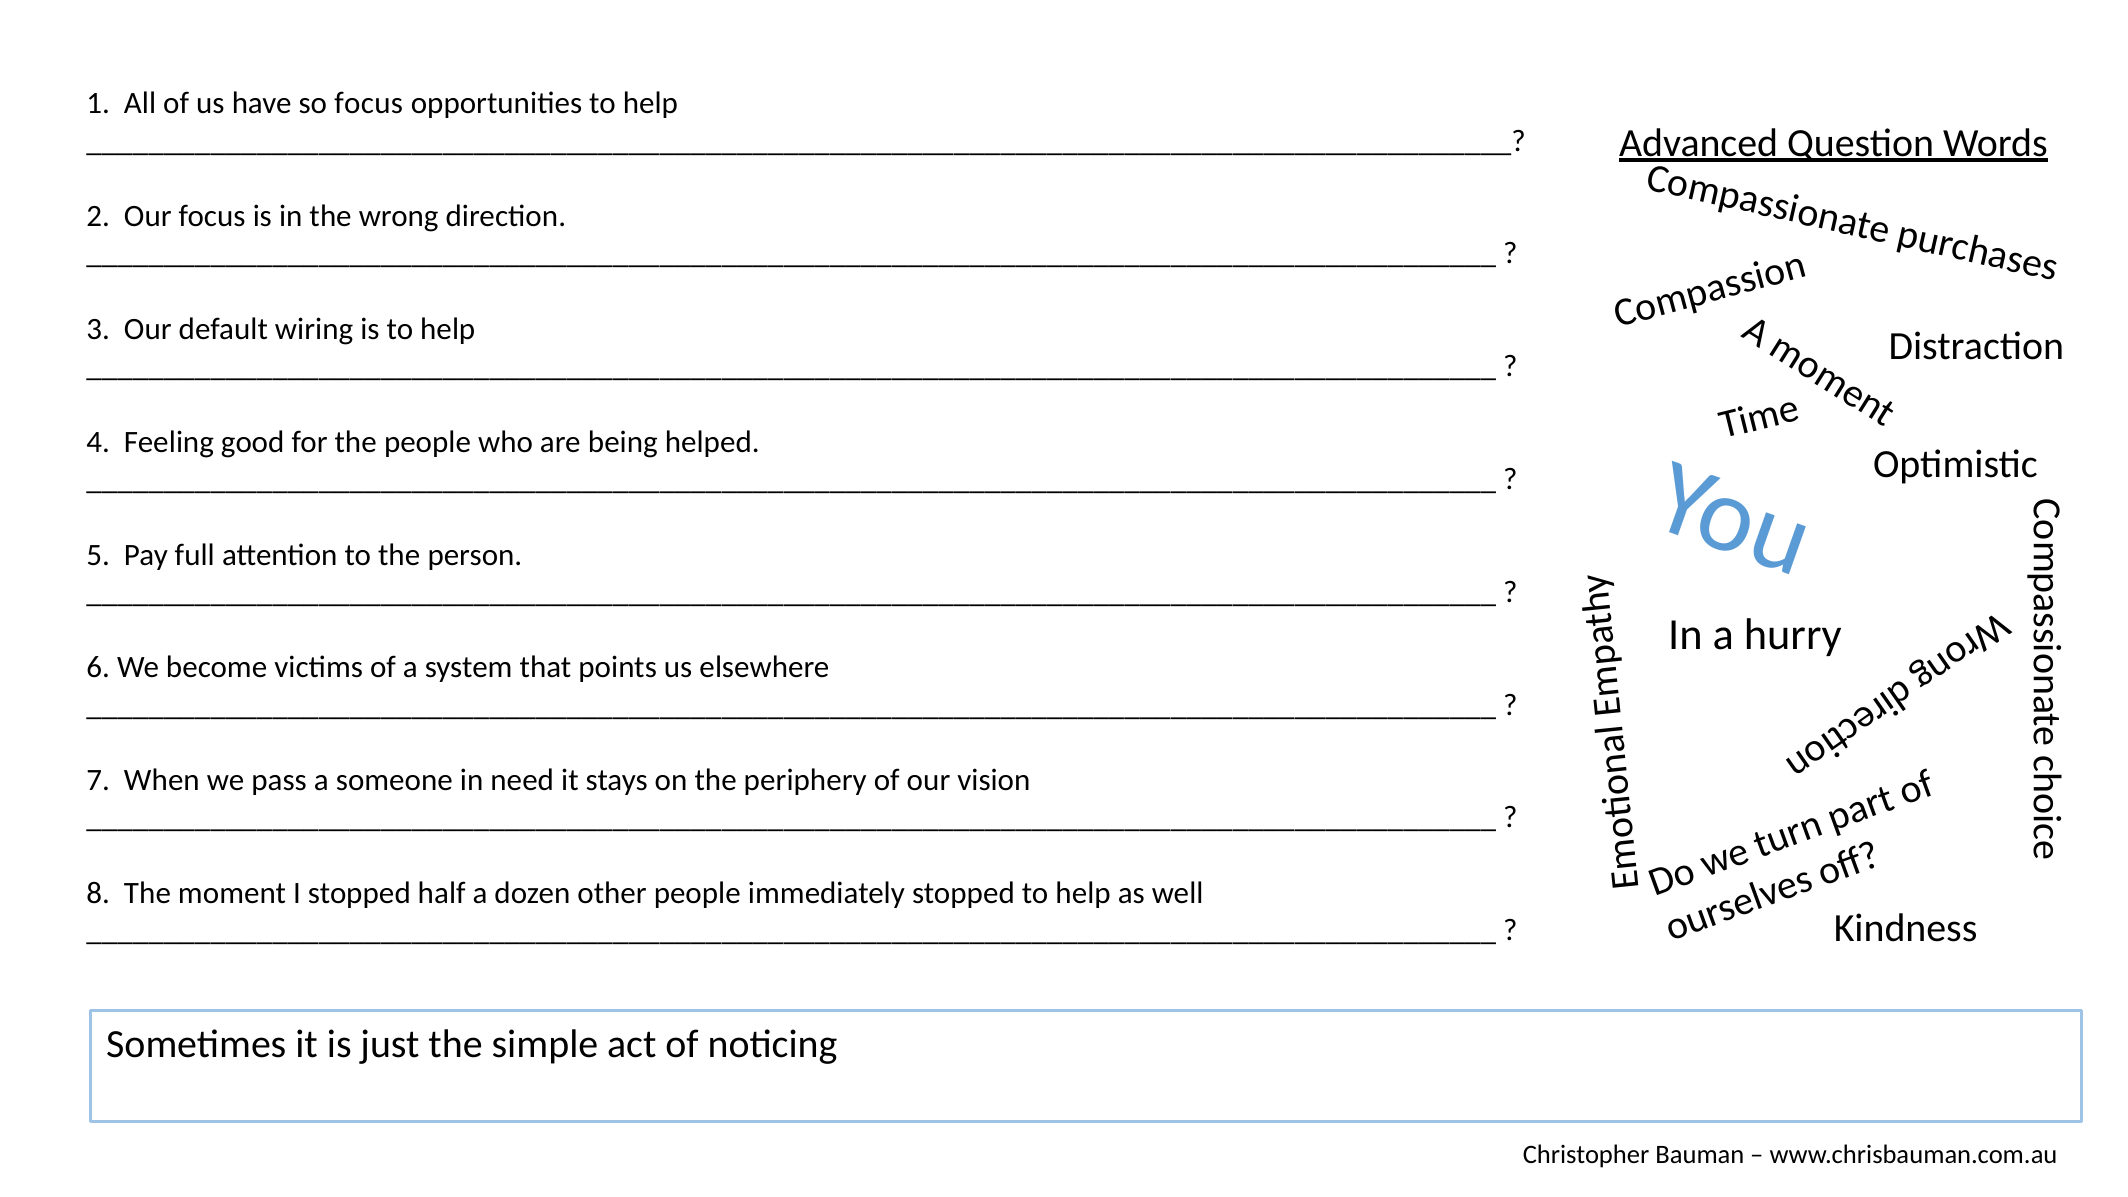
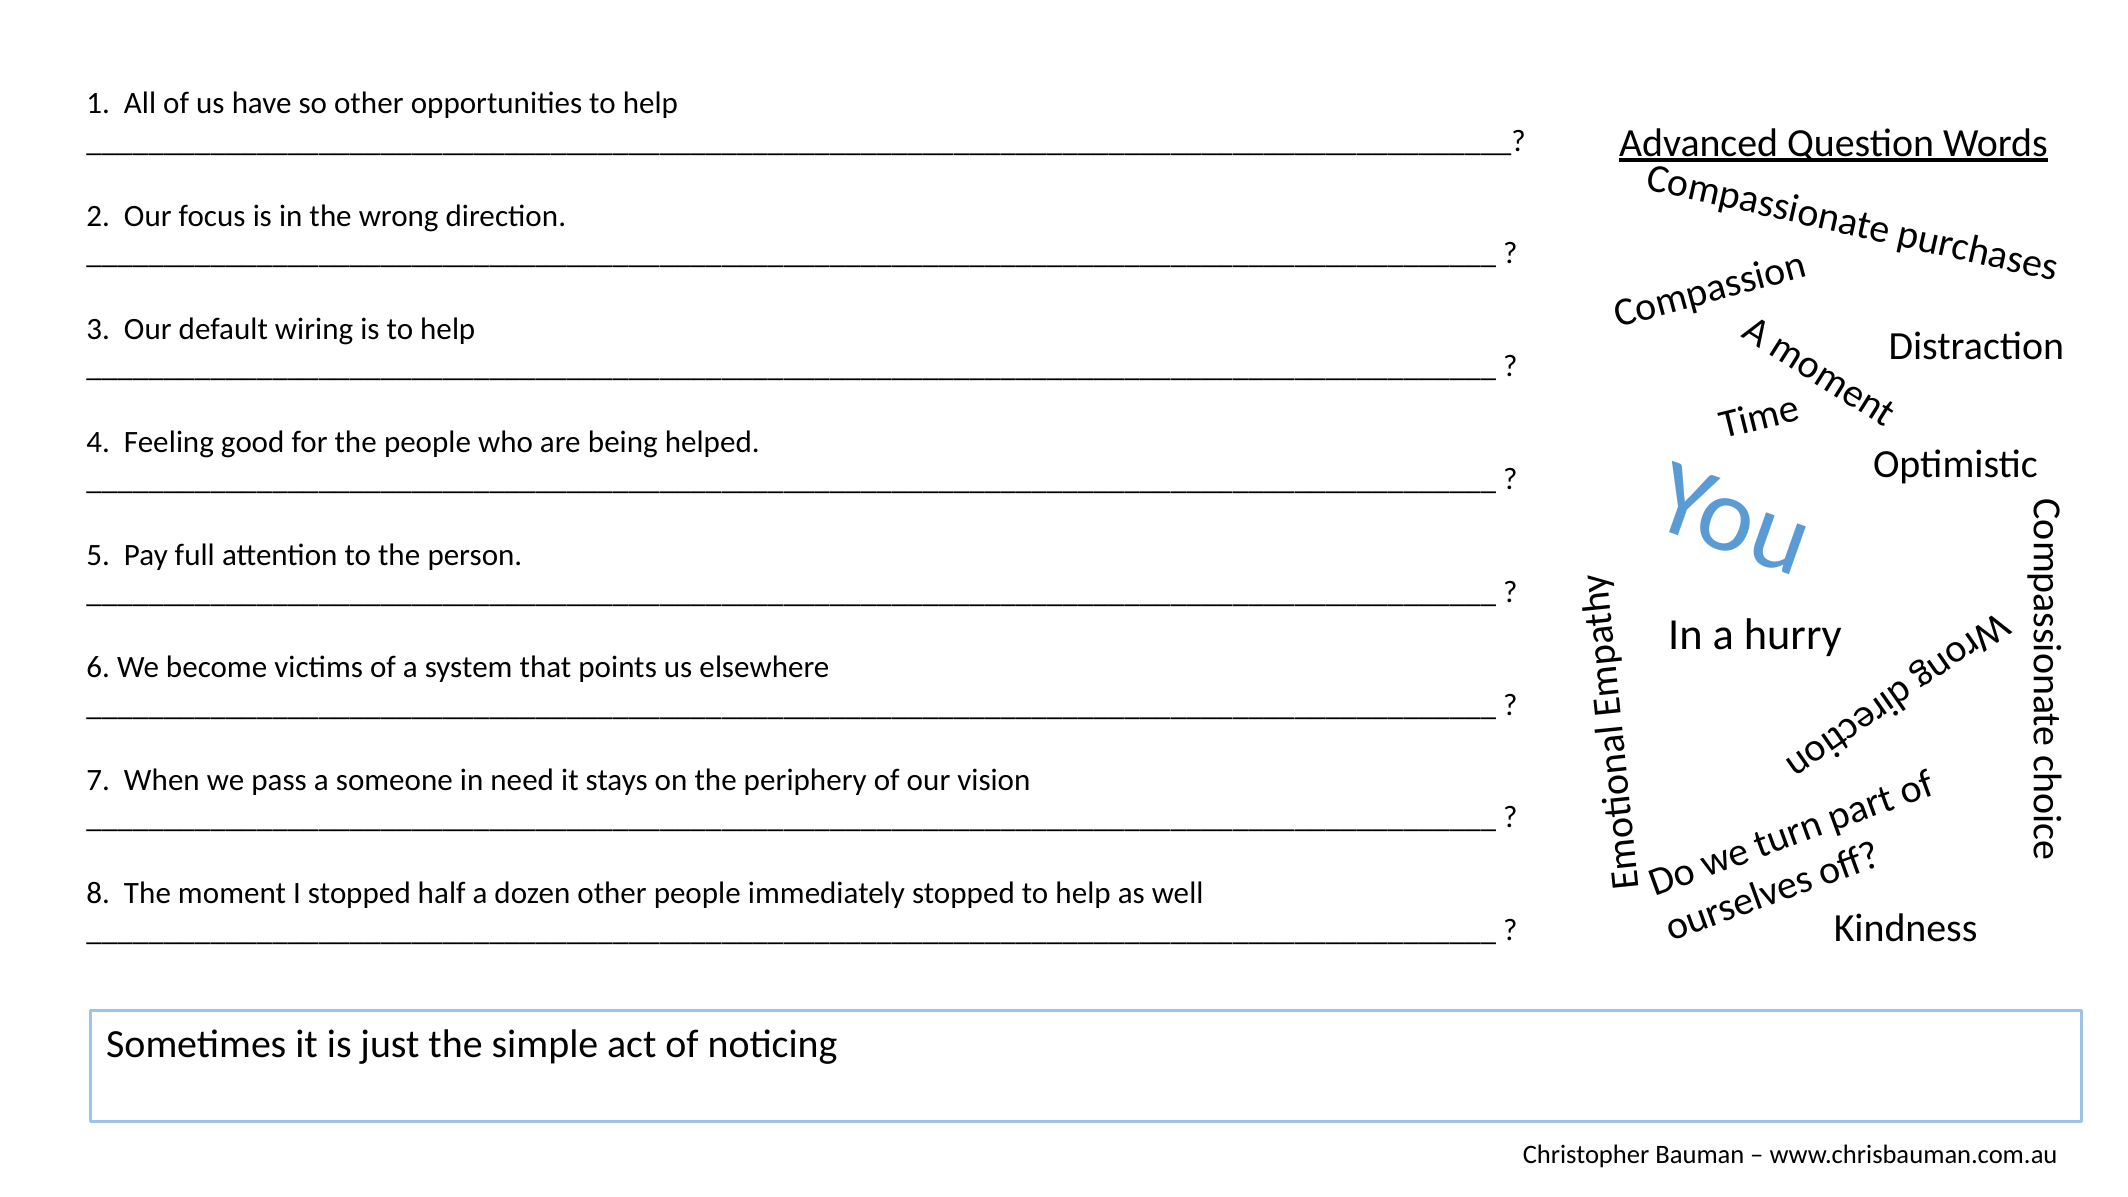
so focus: focus -> other
